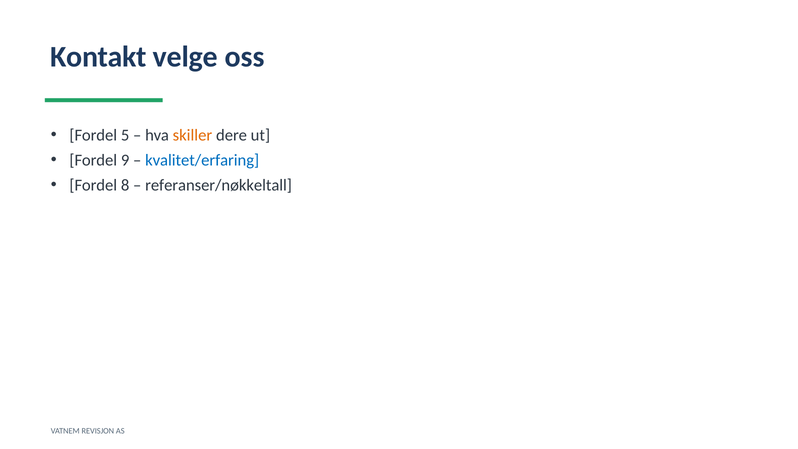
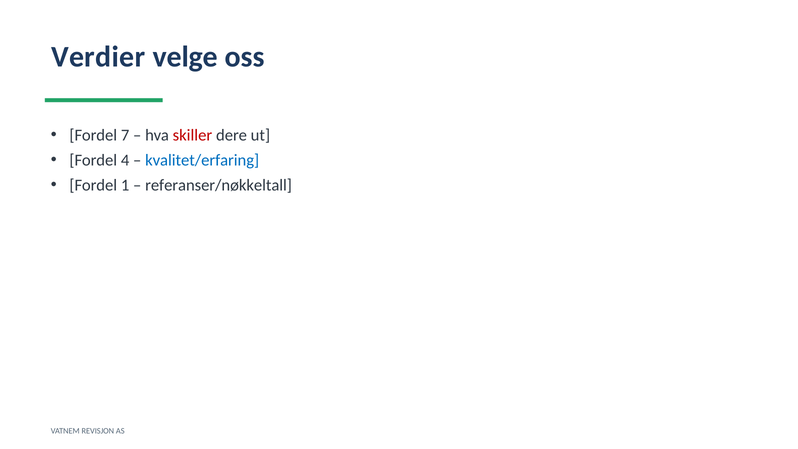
Kontakt: Kontakt -> Verdier
5: 5 -> 7
skiller colour: orange -> red
9: 9 -> 4
8: 8 -> 1
